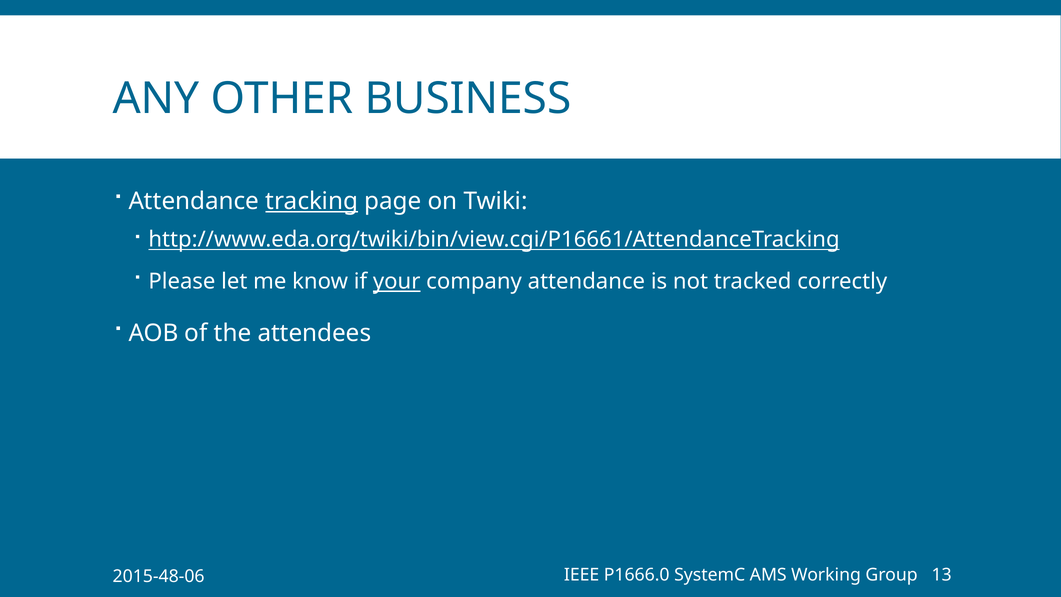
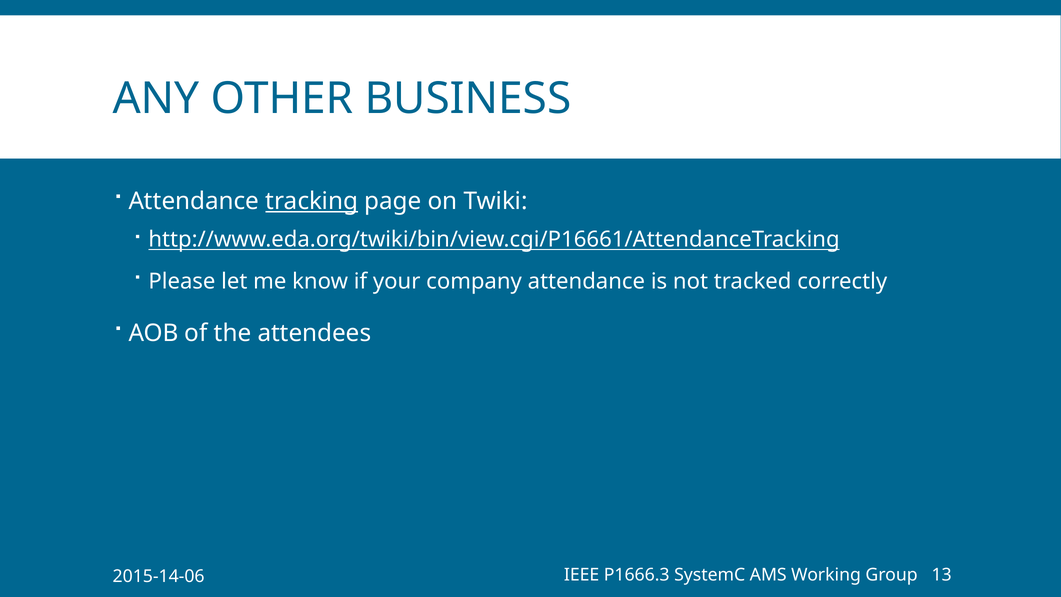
your underline: present -> none
P1666.0: P1666.0 -> P1666.3
2015-48-06: 2015-48-06 -> 2015-14-06
